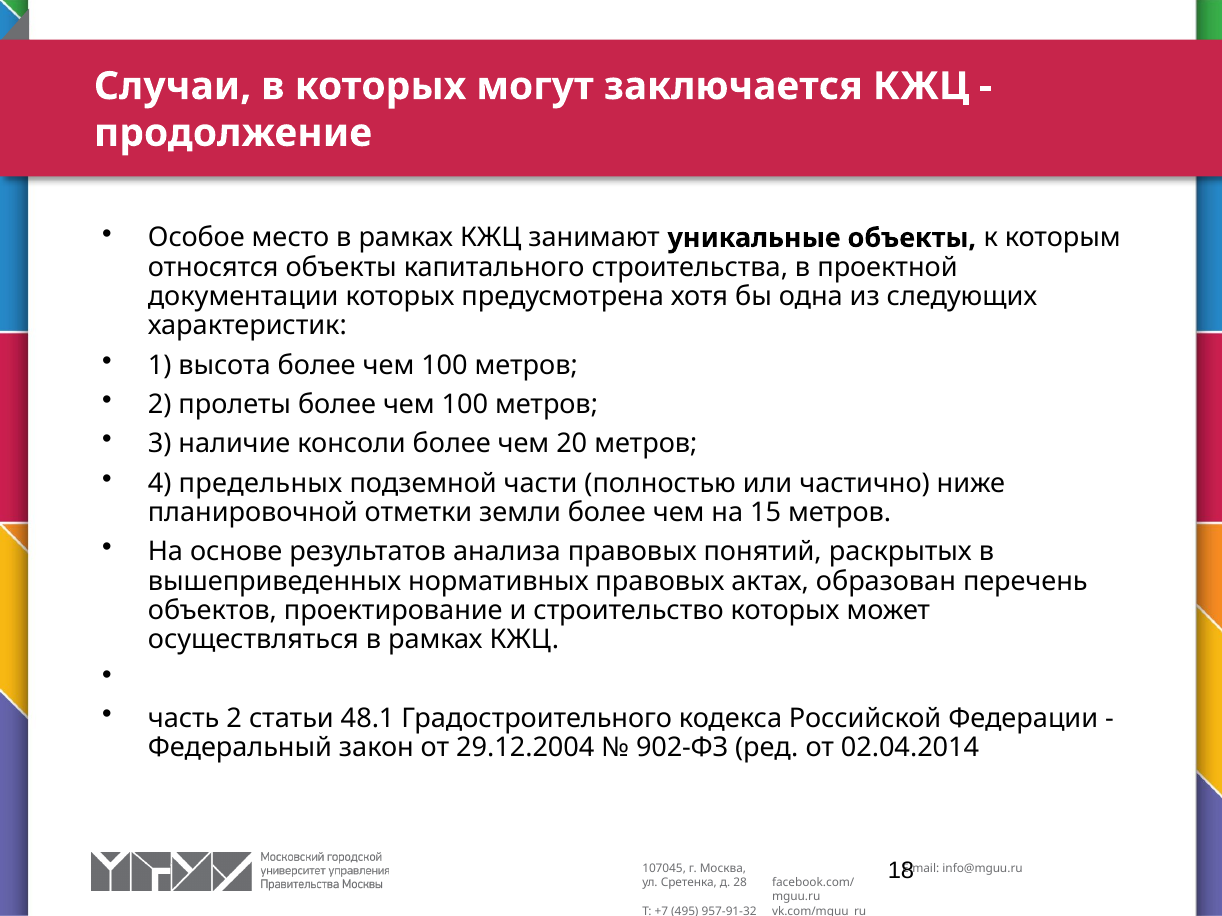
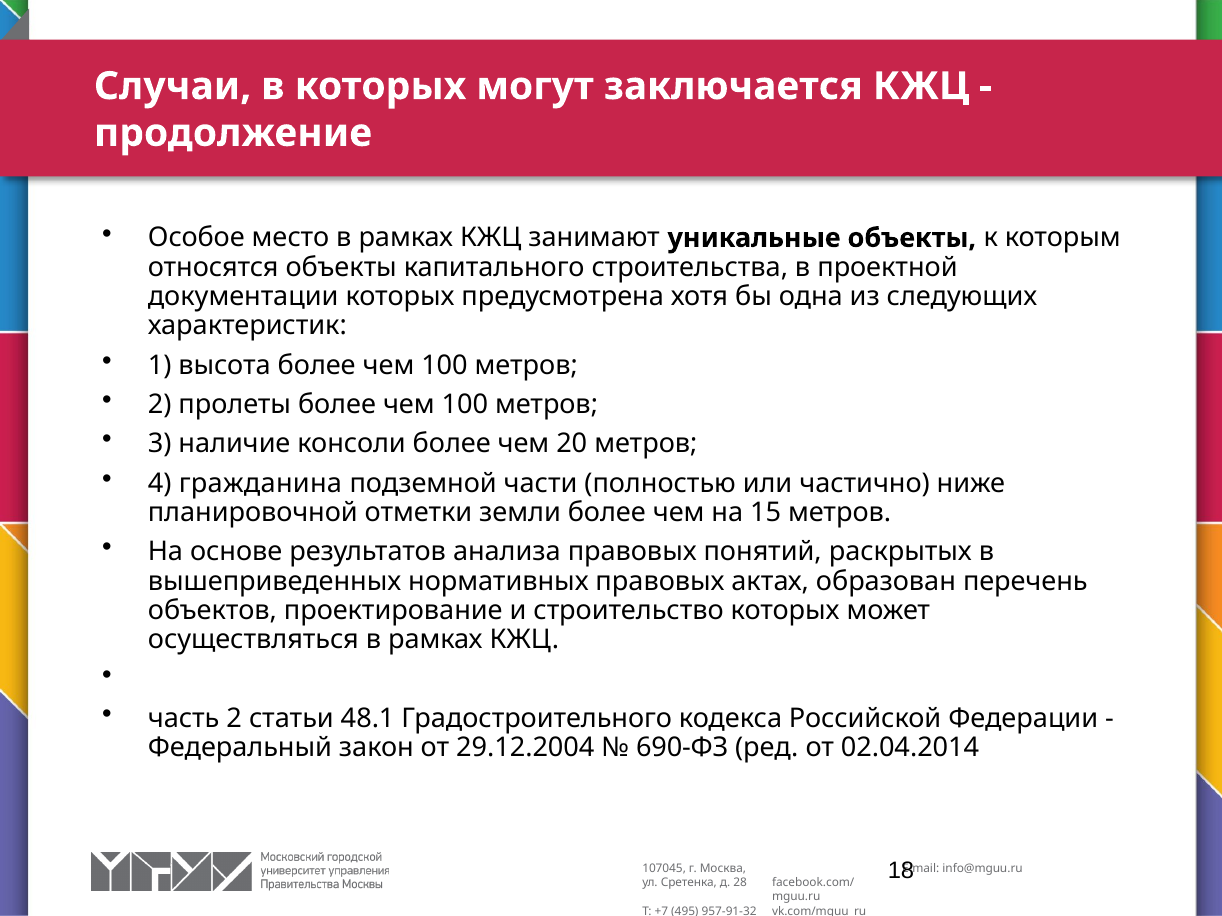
предельных: предельных -> гражданина
902-ФЗ: 902-ФЗ -> 690-ФЗ
